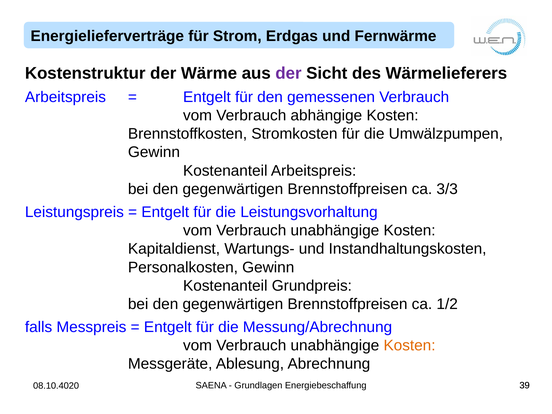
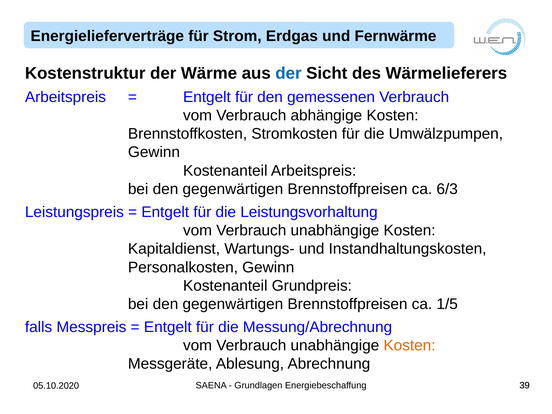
der at (288, 73) colour: purple -> blue
3/3: 3/3 -> 6/3
1/2: 1/2 -> 1/5
08.10.4020: 08.10.4020 -> 05.10.2020
